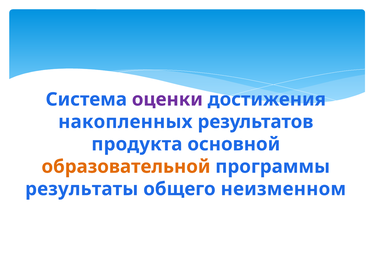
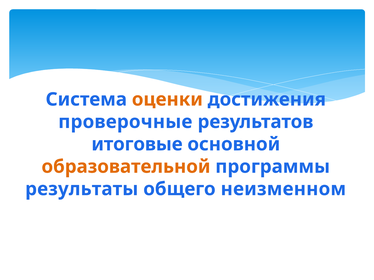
оценки colour: purple -> orange
накопленных: накопленных -> проверочные
продукта: продукта -> итоговые
